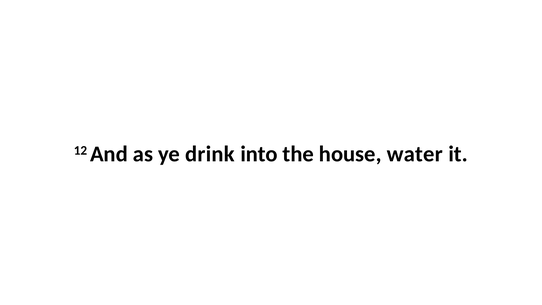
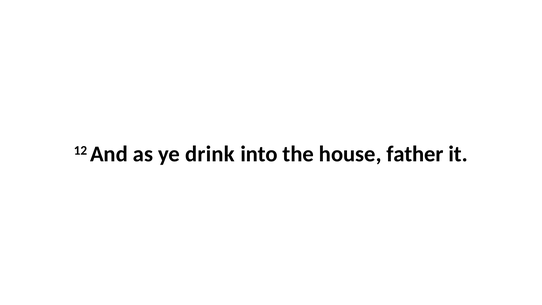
water: water -> father
